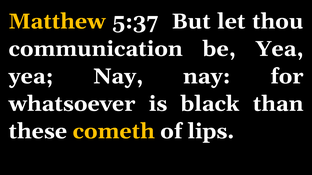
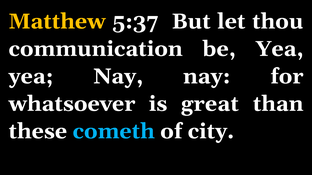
black: black -> great
cometh colour: yellow -> light blue
lips: lips -> city
